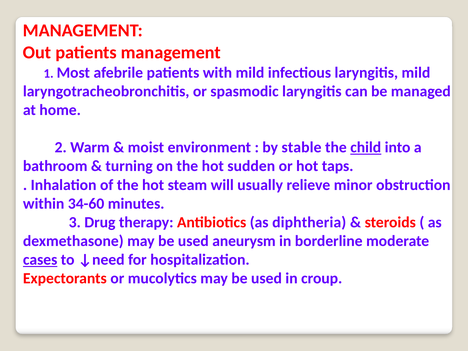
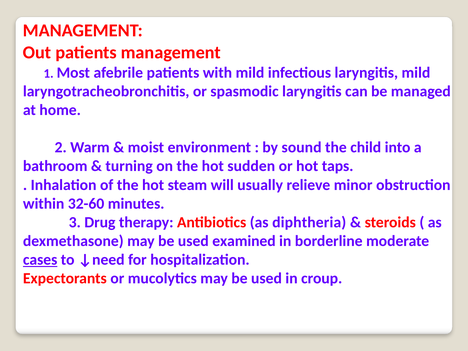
stable: stable -> sound
child underline: present -> none
34-60: 34-60 -> 32-60
aneurysm: aneurysm -> examined
